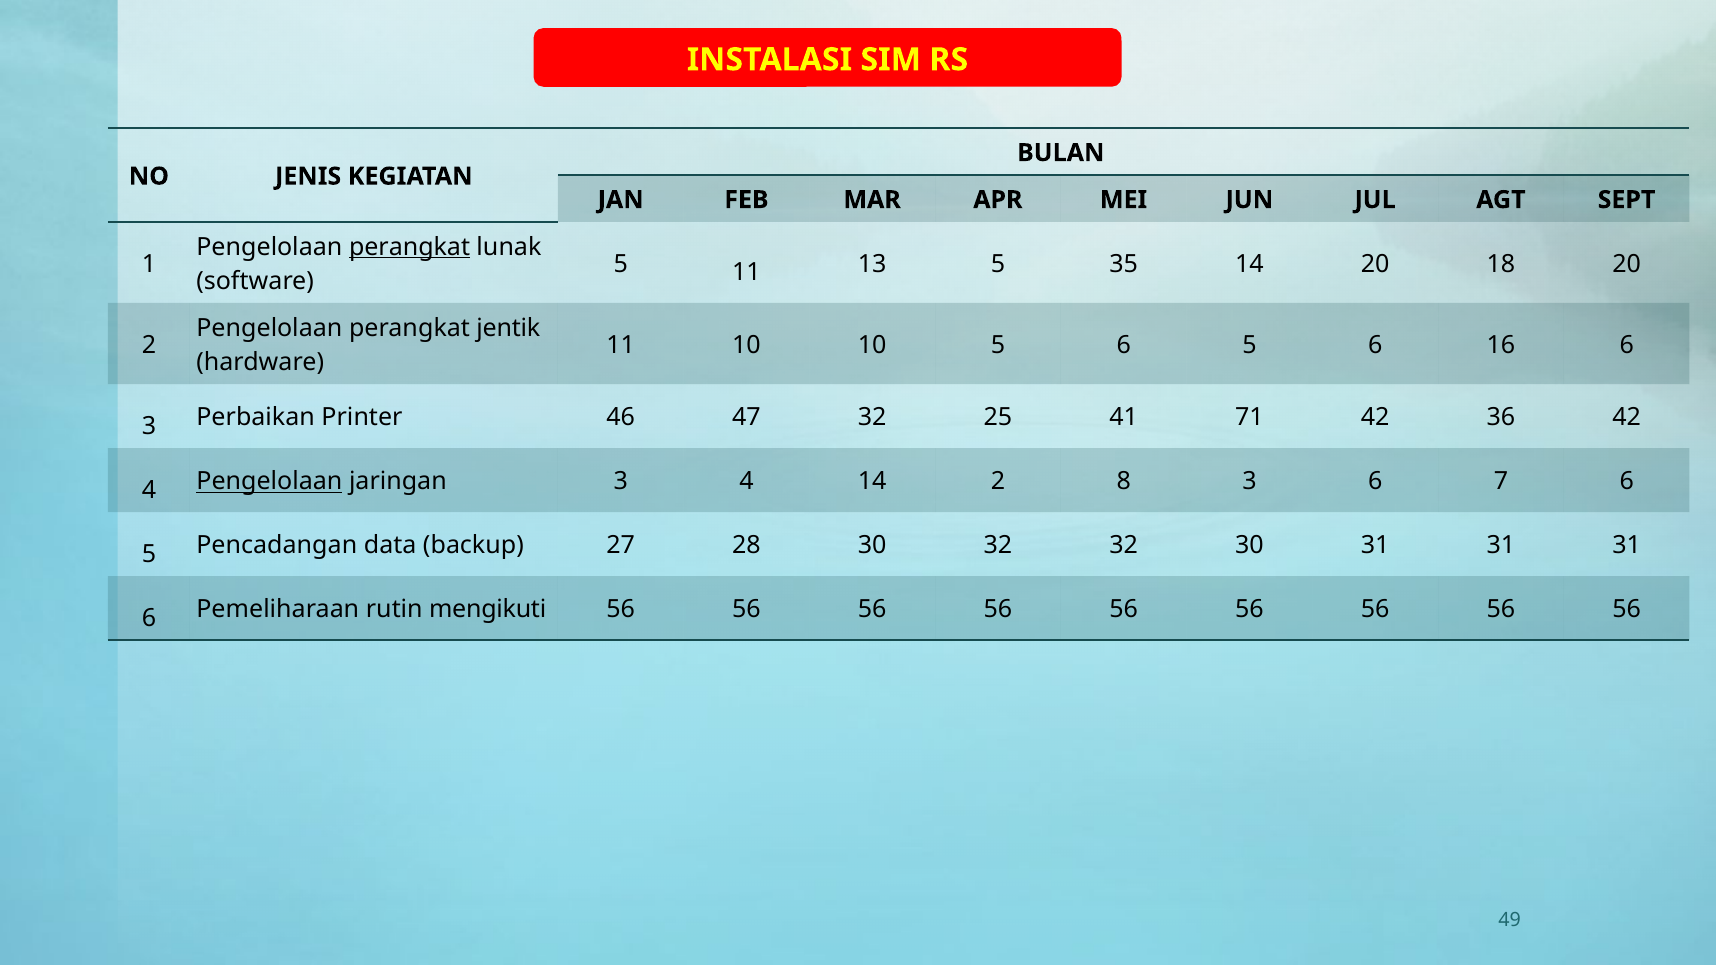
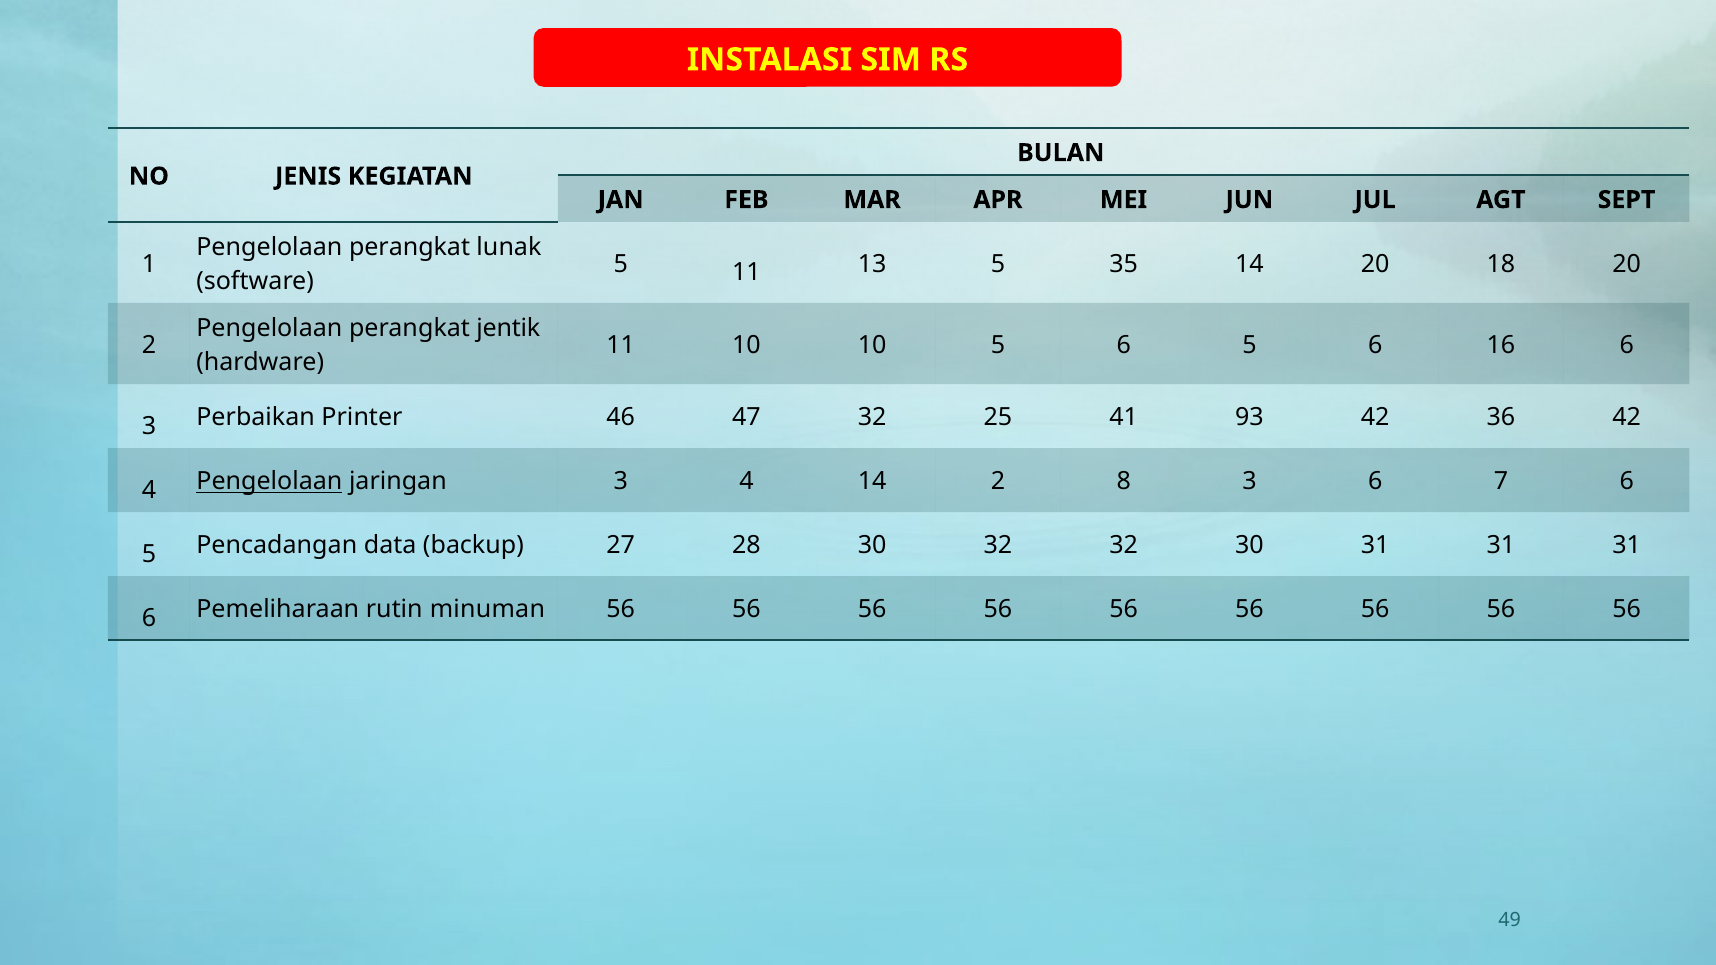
perangkat at (410, 247) underline: present -> none
71: 71 -> 93
mengikuti: mengikuti -> minuman
